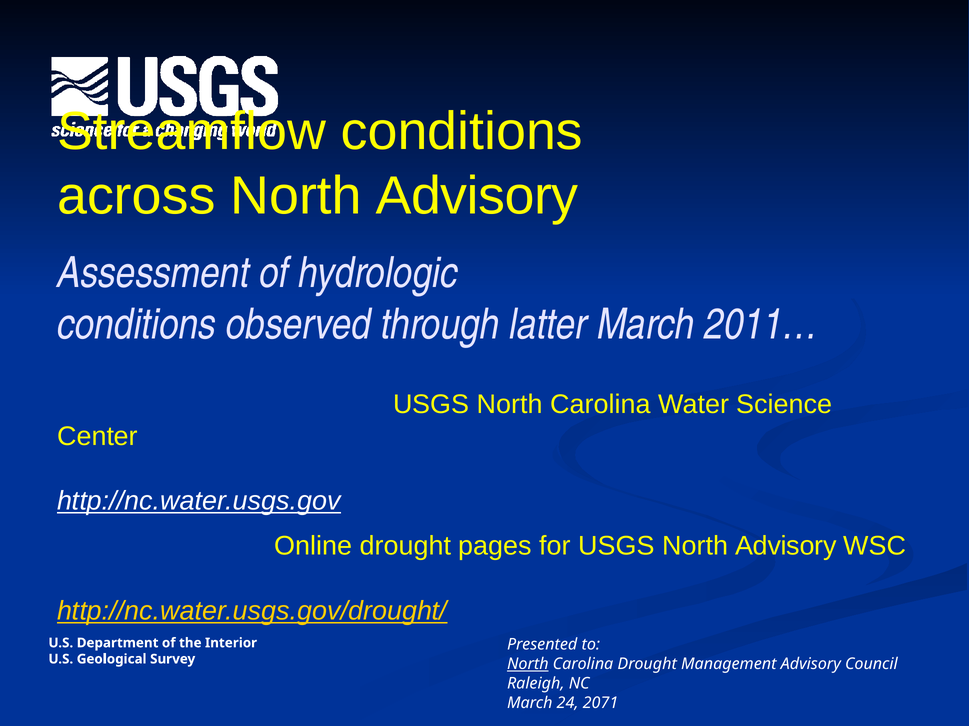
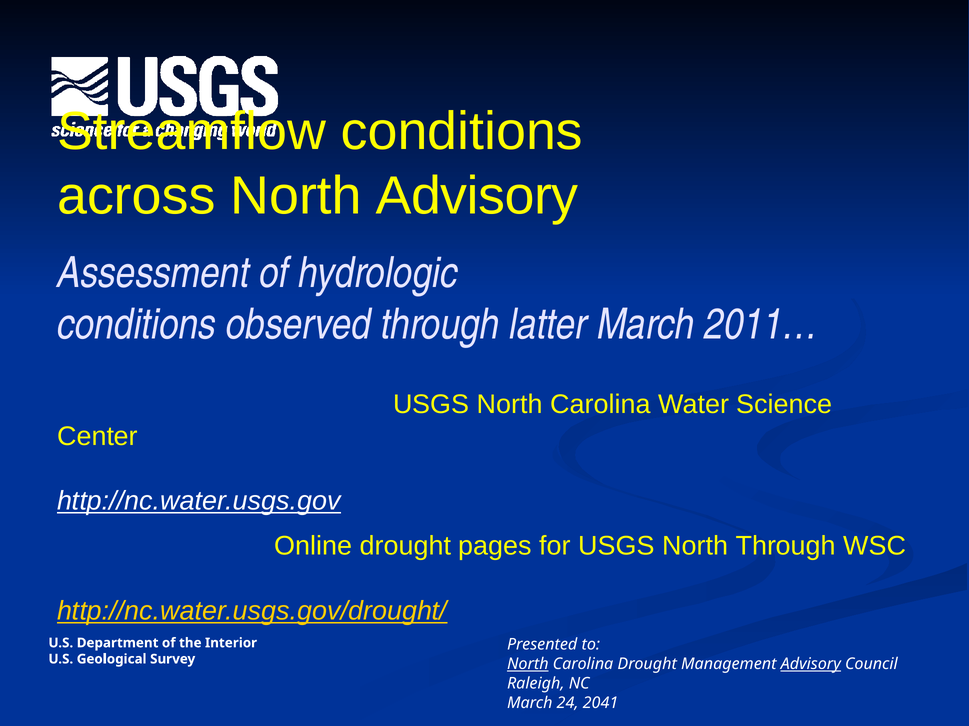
USGS North Advisory: Advisory -> Through
Advisory at (811, 665) underline: none -> present
2071: 2071 -> 2041
